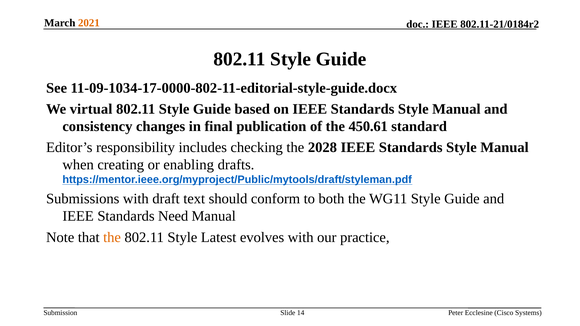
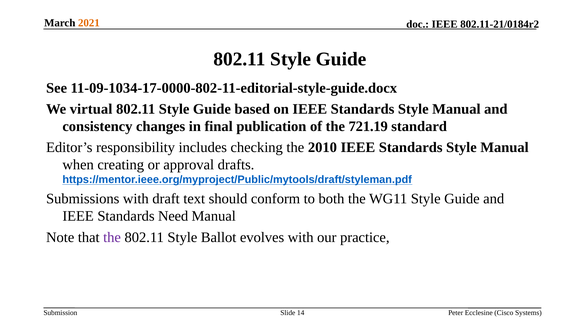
450.61: 450.61 -> 721.19
2028: 2028 -> 2010
enabling: enabling -> approval
the at (112, 237) colour: orange -> purple
Latest: Latest -> Ballot
